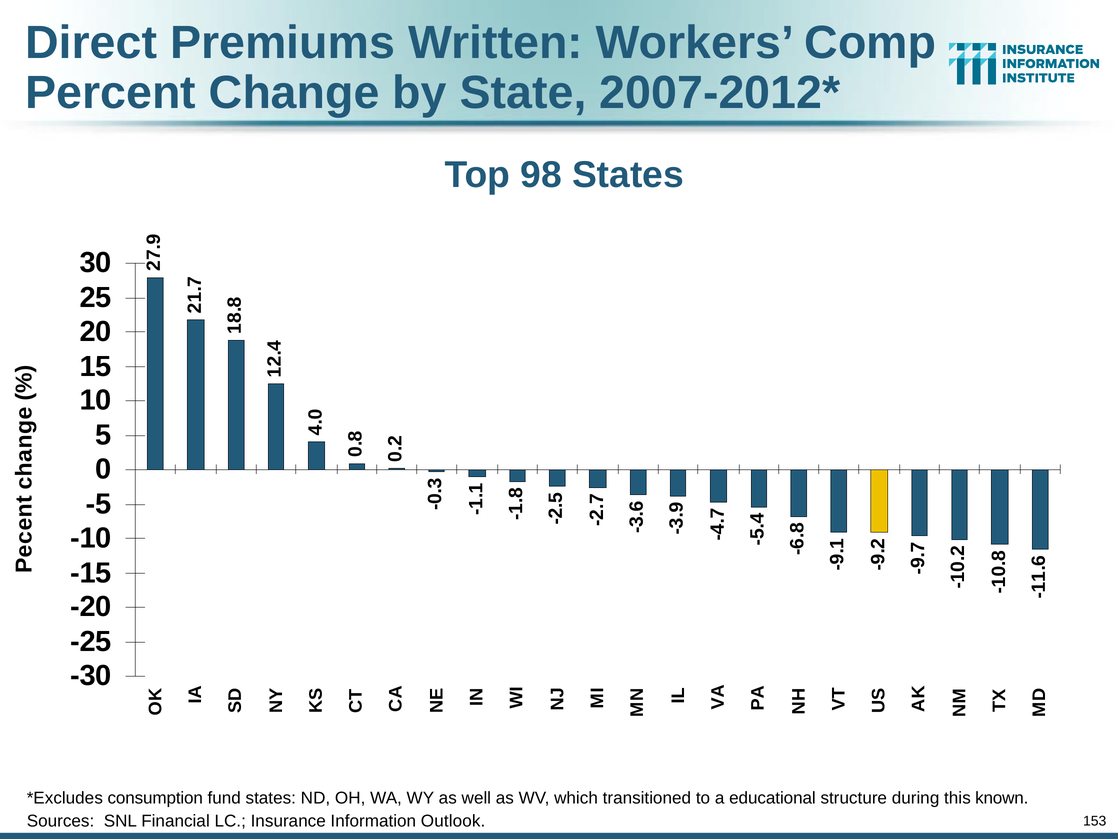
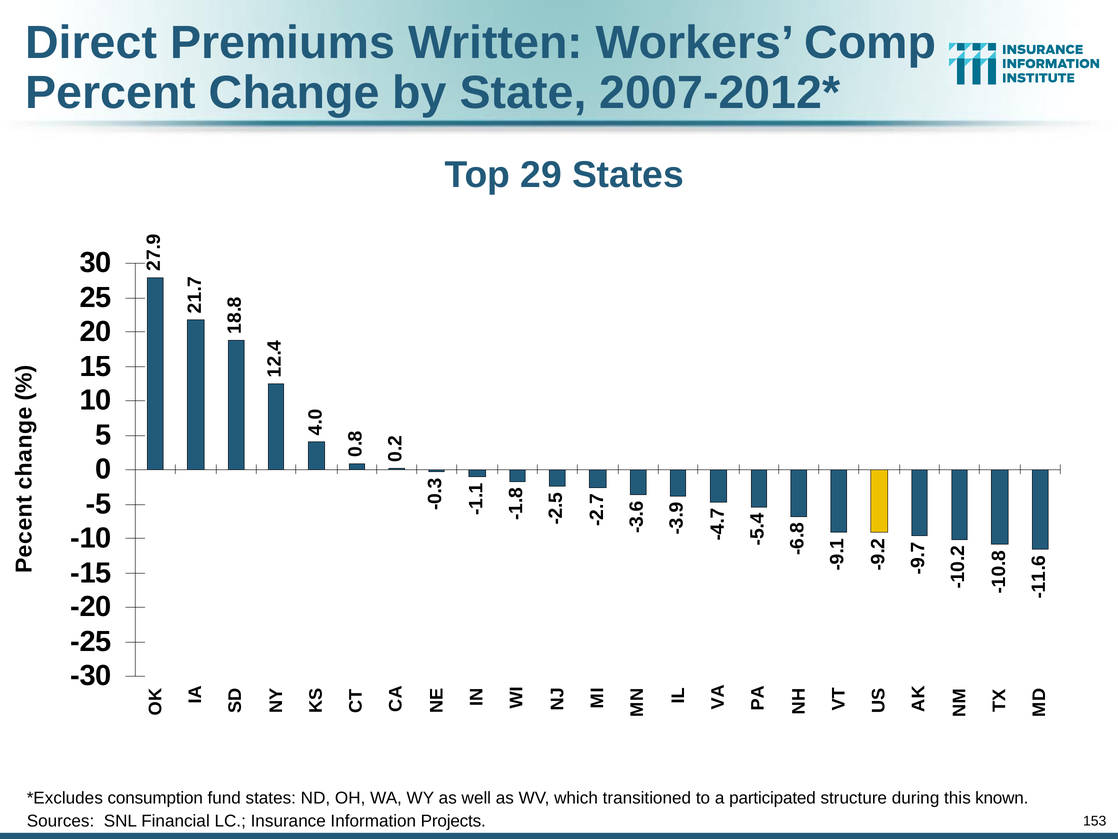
98: 98 -> 29
educational: educational -> participated
Outlook: Outlook -> Projects
